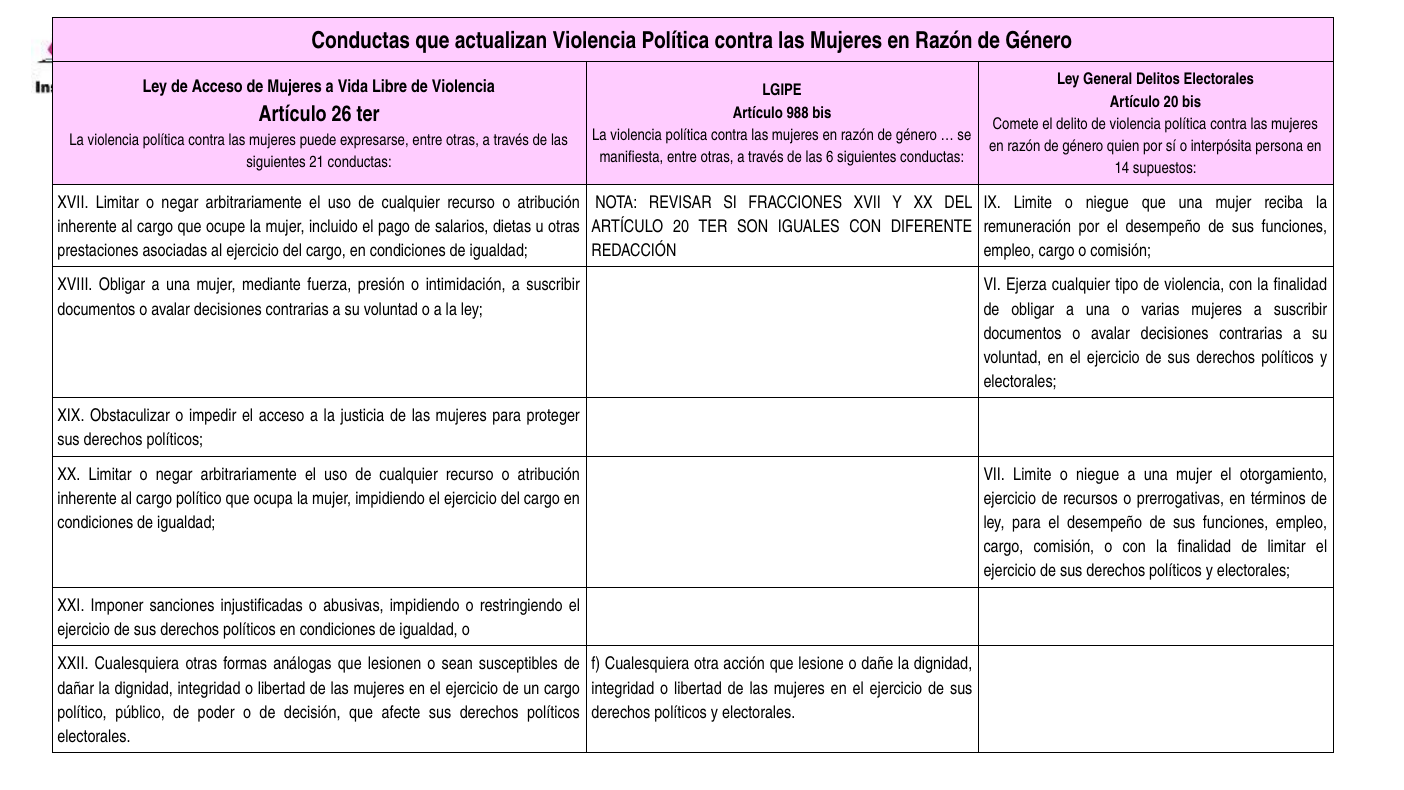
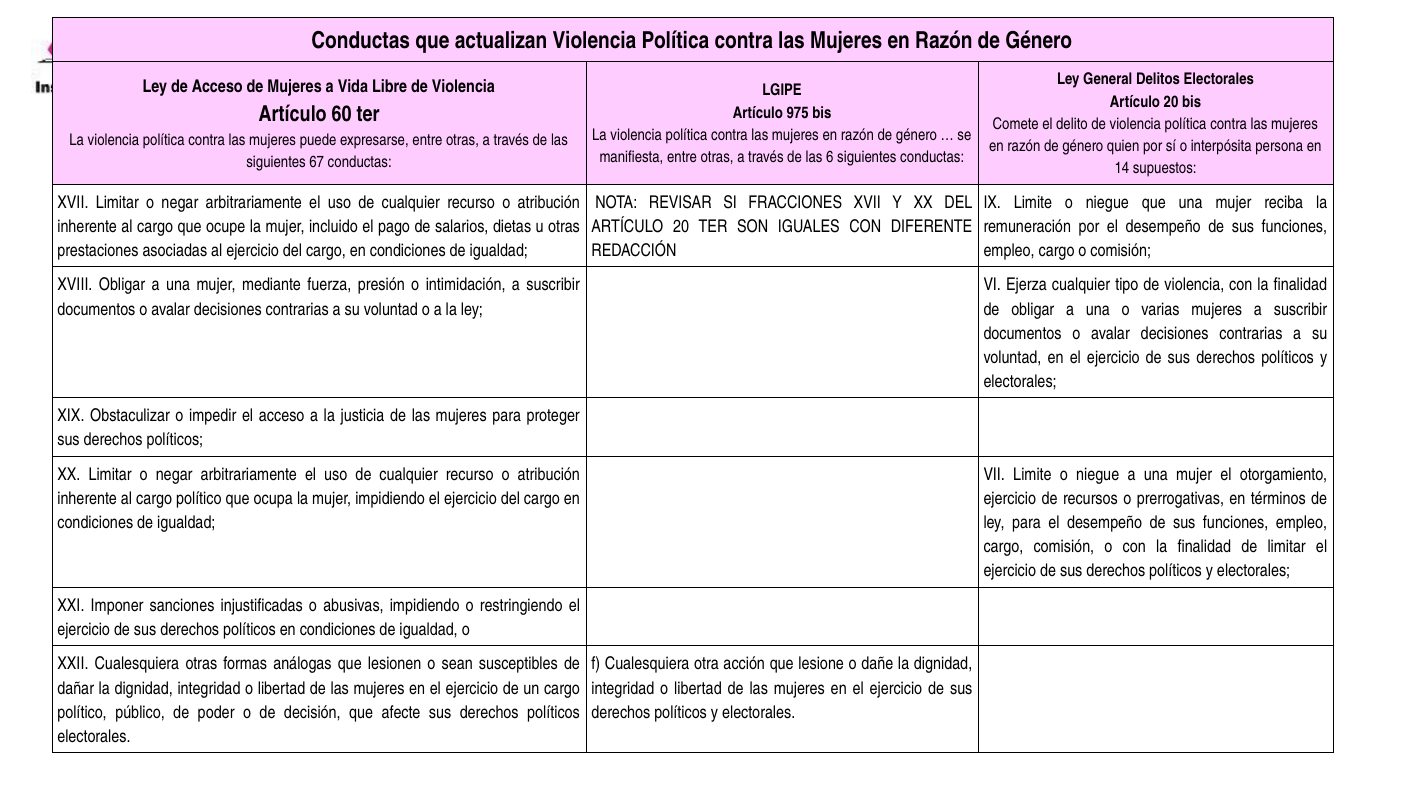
26: 26 -> 60
988: 988 -> 975
21: 21 -> 67
